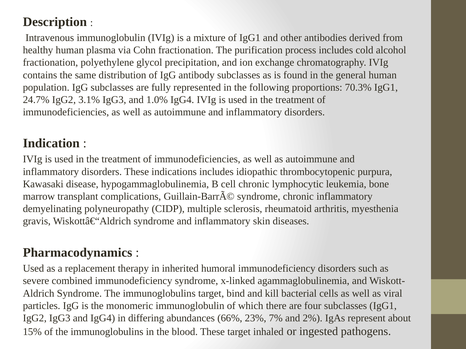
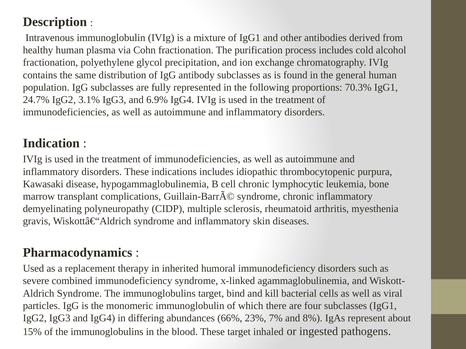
1.0%: 1.0% -> 6.9%
2%: 2% -> 8%
